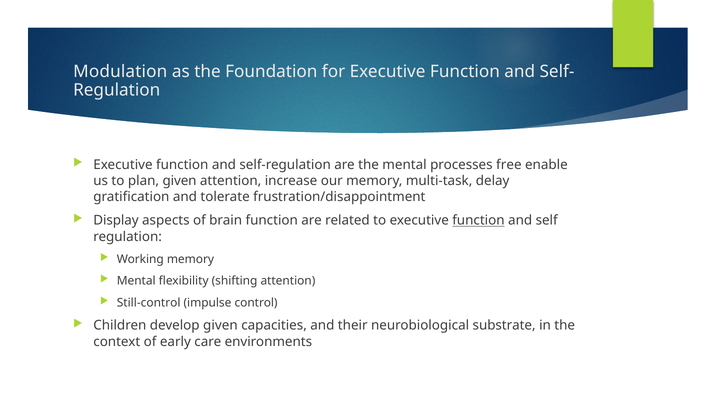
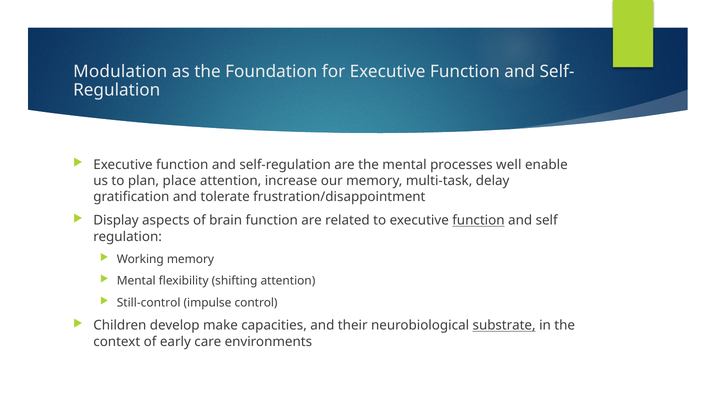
free: free -> well
plan given: given -> place
develop given: given -> make
substrate underline: none -> present
